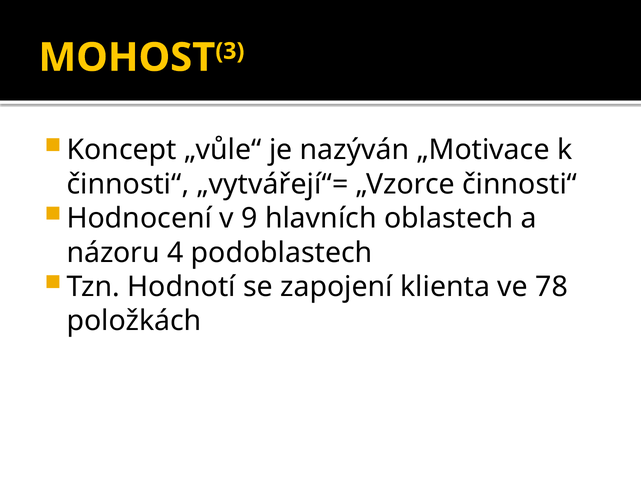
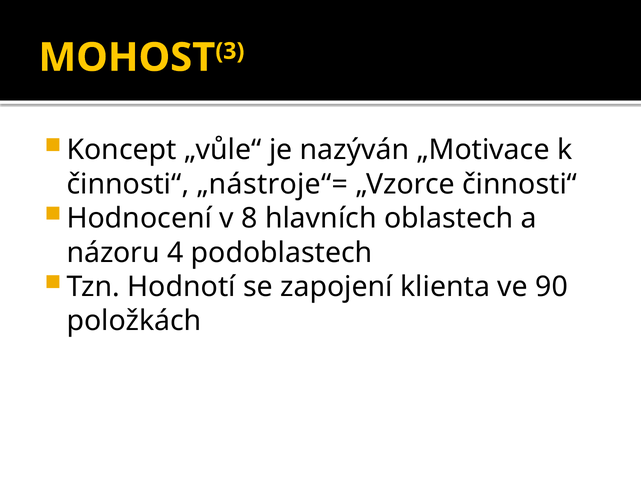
„vytvářejí“=: „vytvářejí“= -> „nástroje“=
9: 9 -> 8
78: 78 -> 90
